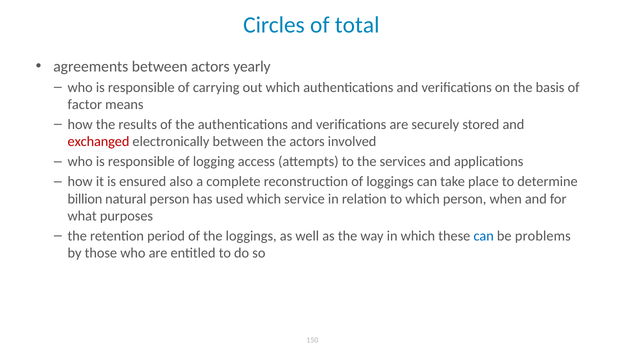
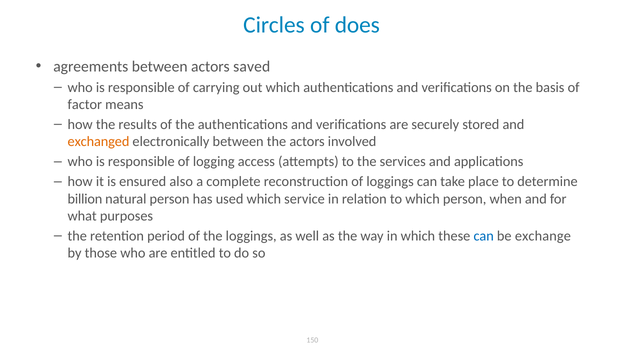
total: total -> does
yearly: yearly -> saved
exchanged colour: red -> orange
problems: problems -> exchange
